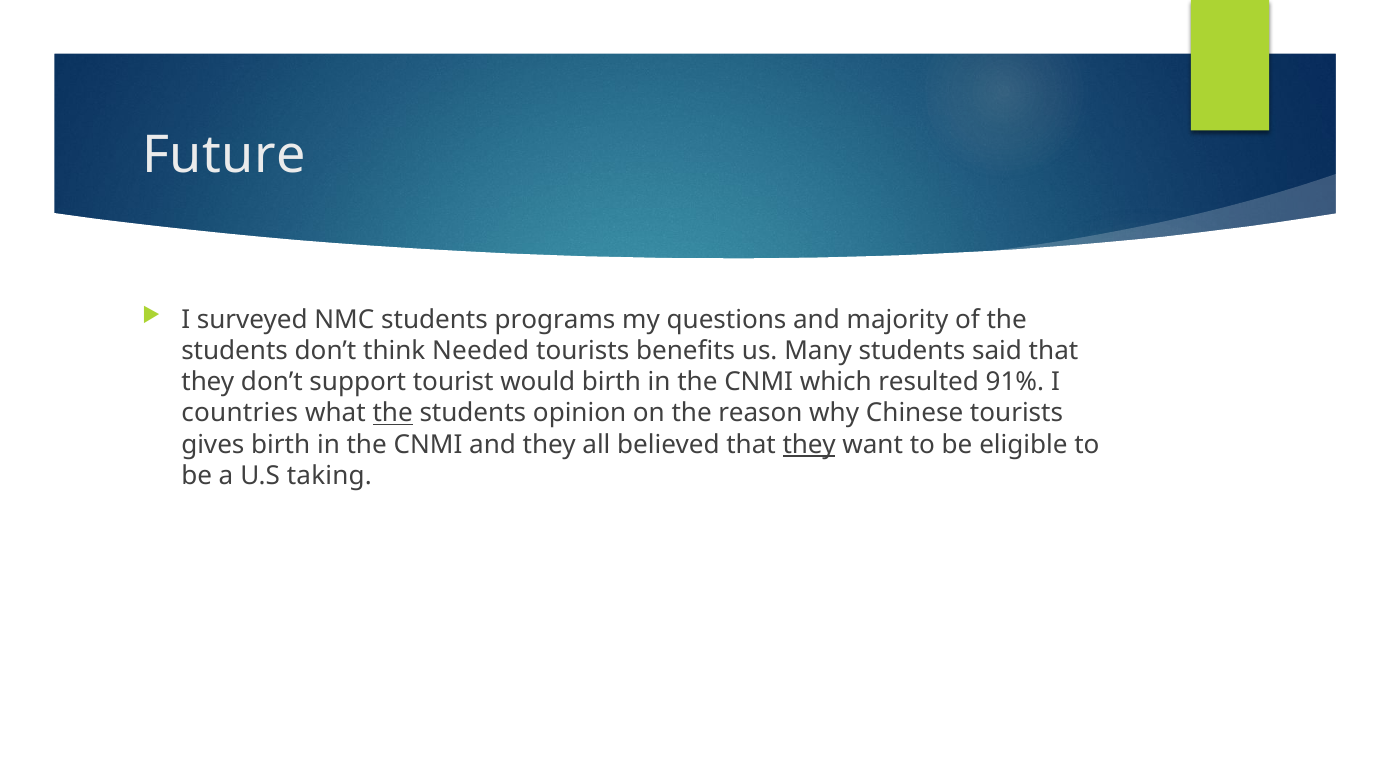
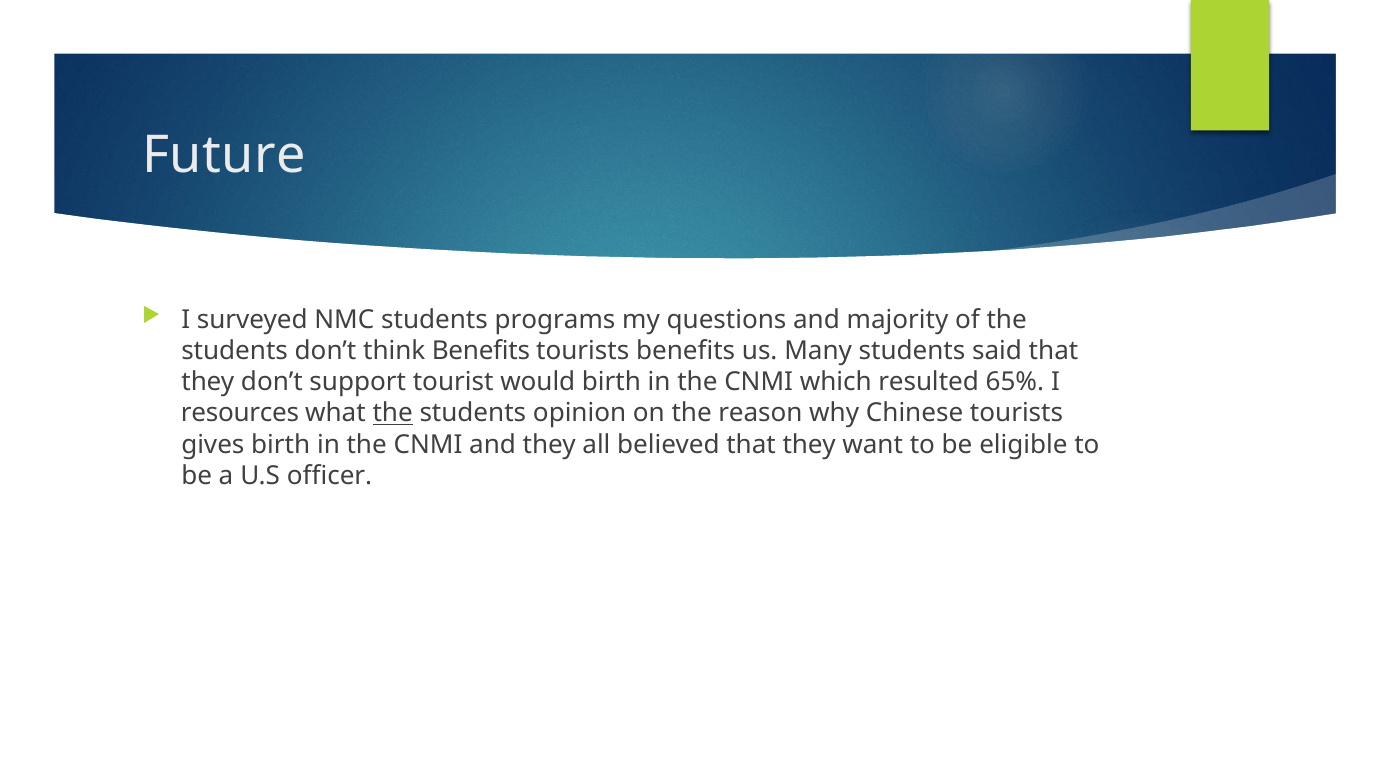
think Needed: Needed -> Benefits
91%: 91% -> 65%
countries: countries -> resources
they at (809, 445) underline: present -> none
taking: taking -> officer
